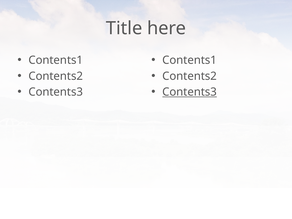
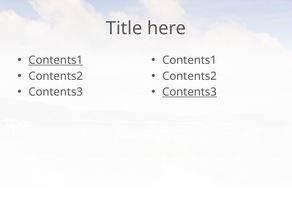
Contents1 at (56, 60) underline: none -> present
